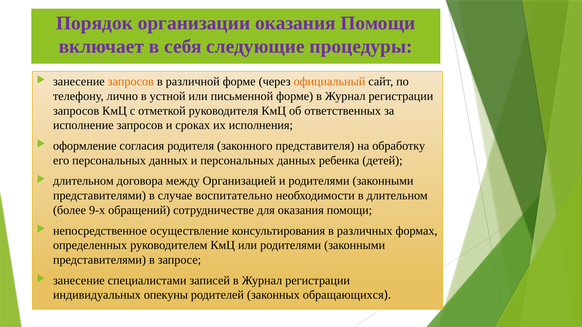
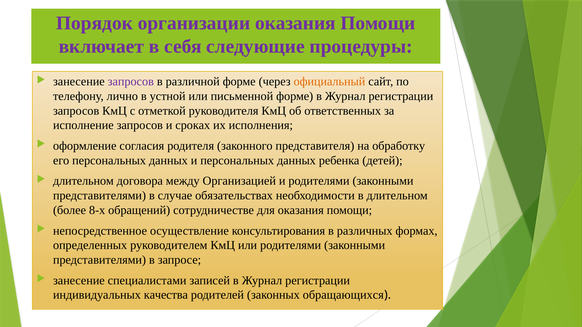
запросов at (131, 82) colour: orange -> purple
воспитательно: воспитательно -> обязательствах
9-х: 9-х -> 8-х
опекуны: опекуны -> качества
